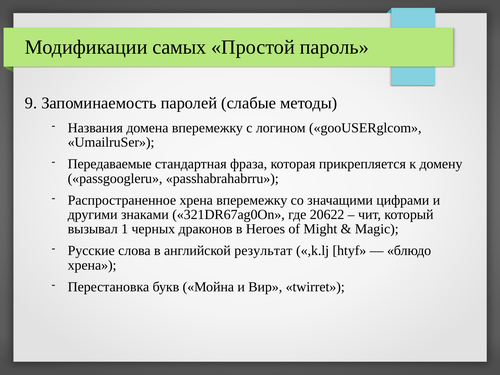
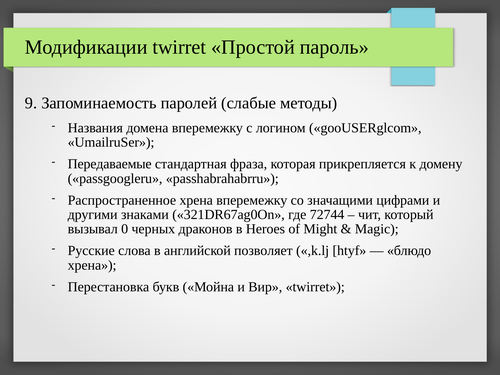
Модификации самых: самых -> twirret
20622: 20622 -> 72744
1: 1 -> 0
результат: результат -> позволяет
